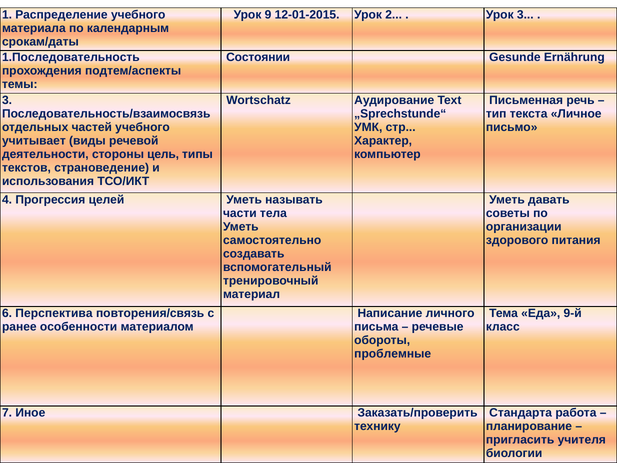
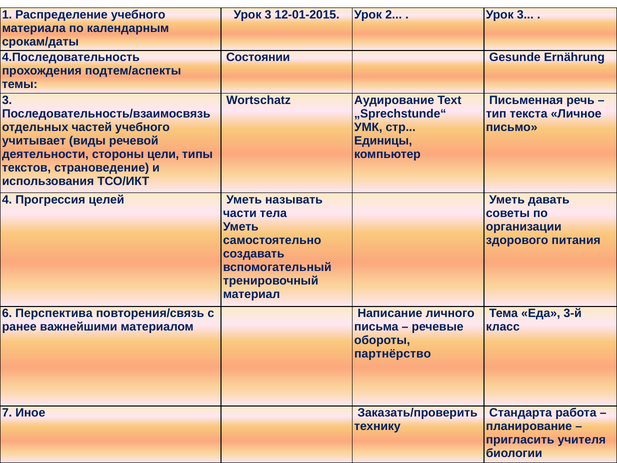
9 at (268, 15): 9 -> 3
1.Последовательность: 1.Последовательность -> 4.Последовательность
Характер: Характер -> Единицы
цель: цель -> цели
9-й: 9-й -> 3-й
особенности: особенности -> важнейшими
проблемные: проблемные -> партнёрство
